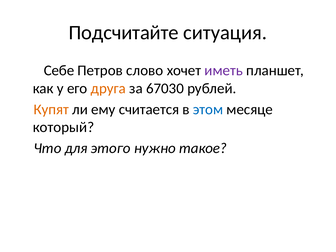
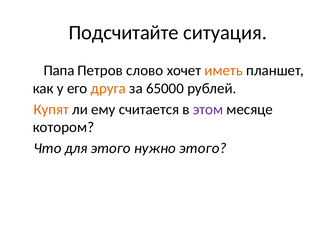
Себе: Себе -> Папа
иметь colour: purple -> orange
67030: 67030 -> 65000
этом colour: blue -> purple
который: который -> котором
нужно такое: такое -> этого
